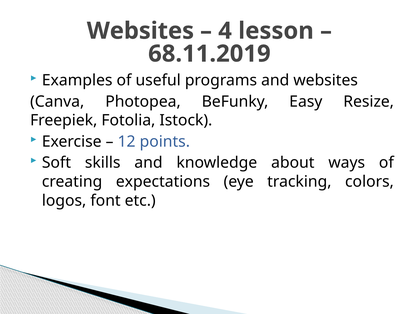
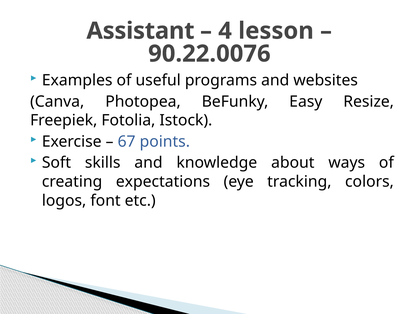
Websites at (140, 31): Websites -> Assistant
68.11.2019: 68.11.2019 -> 90.22.0076
12: 12 -> 67
